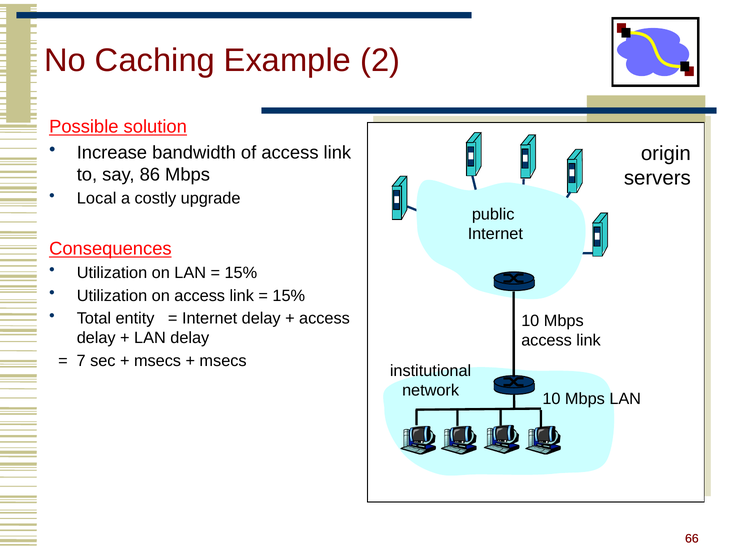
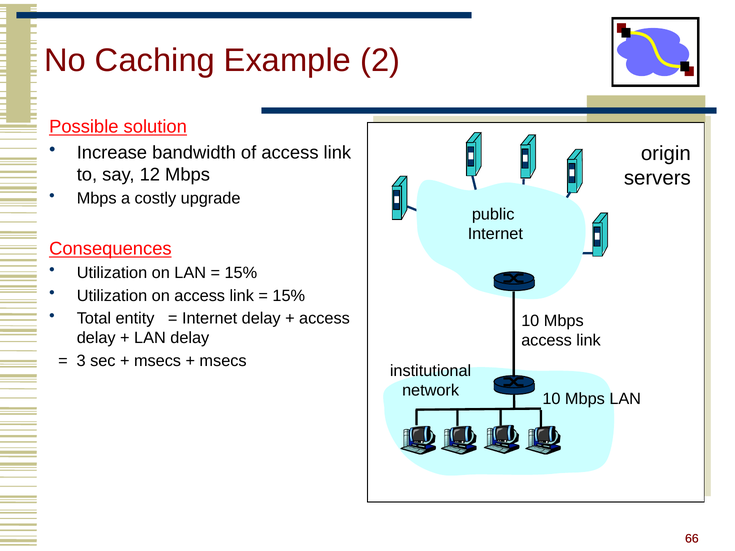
86: 86 -> 12
Local at (97, 199): Local -> Mbps
7: 7 -> 3
